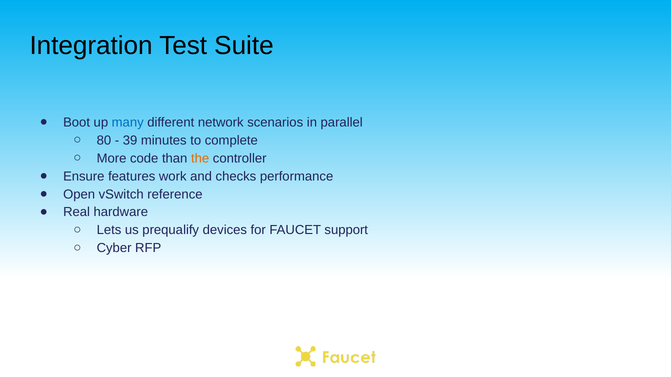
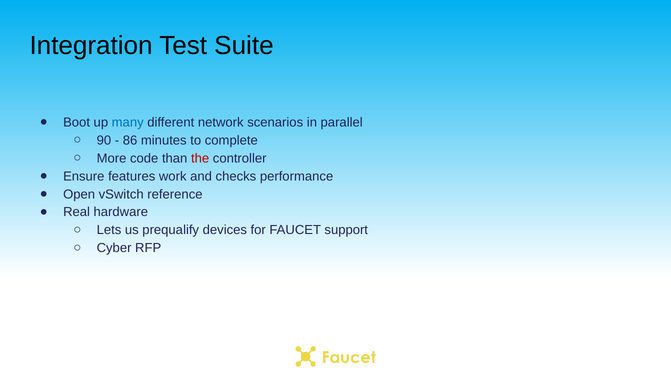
80: 80 -> 90
39: 39 -> 86
the colour: orange -> red
